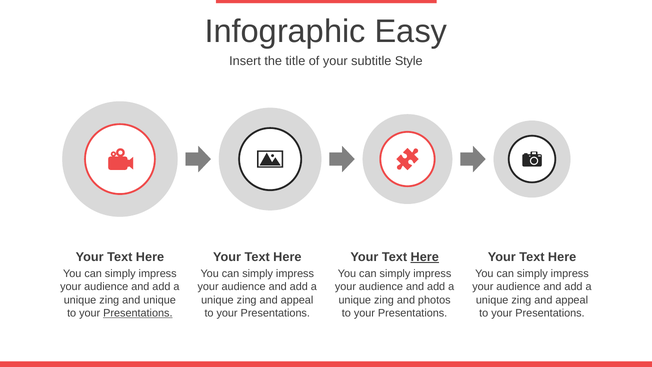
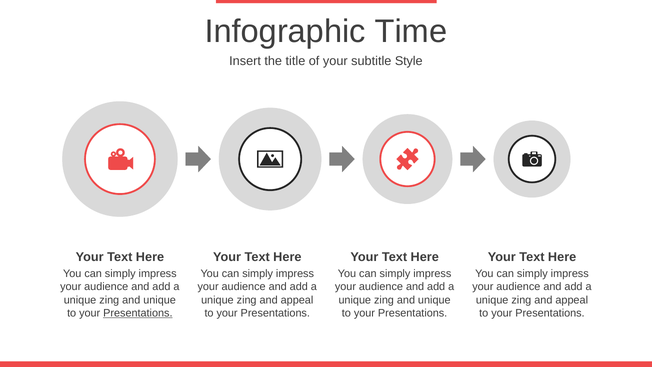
Easy: Easy -> Time
Here at (425, 257) underline: present -> none
photos at (434, 300): photos -> unique
